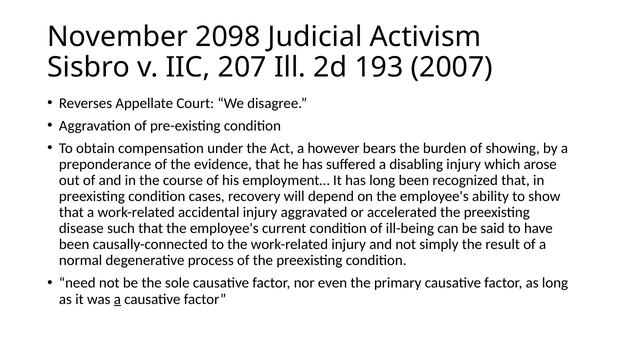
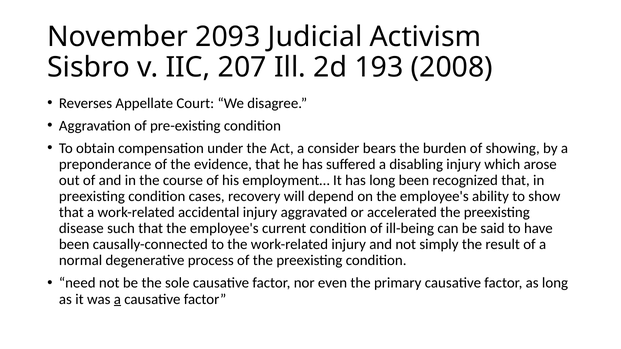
2098: 2098 -> 2093
2007: 2007 -> 2008
however: however -> consider
